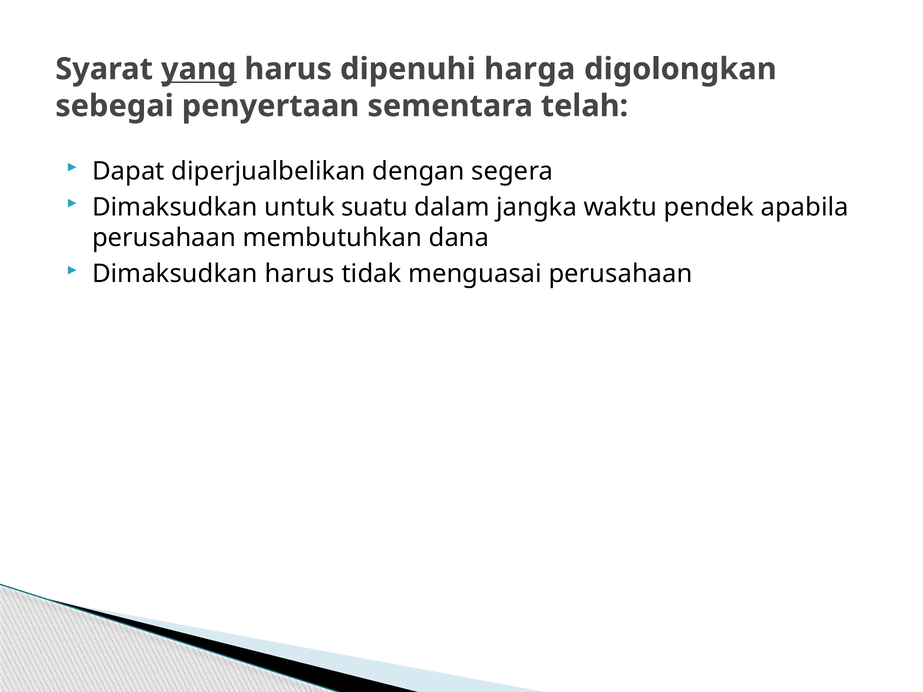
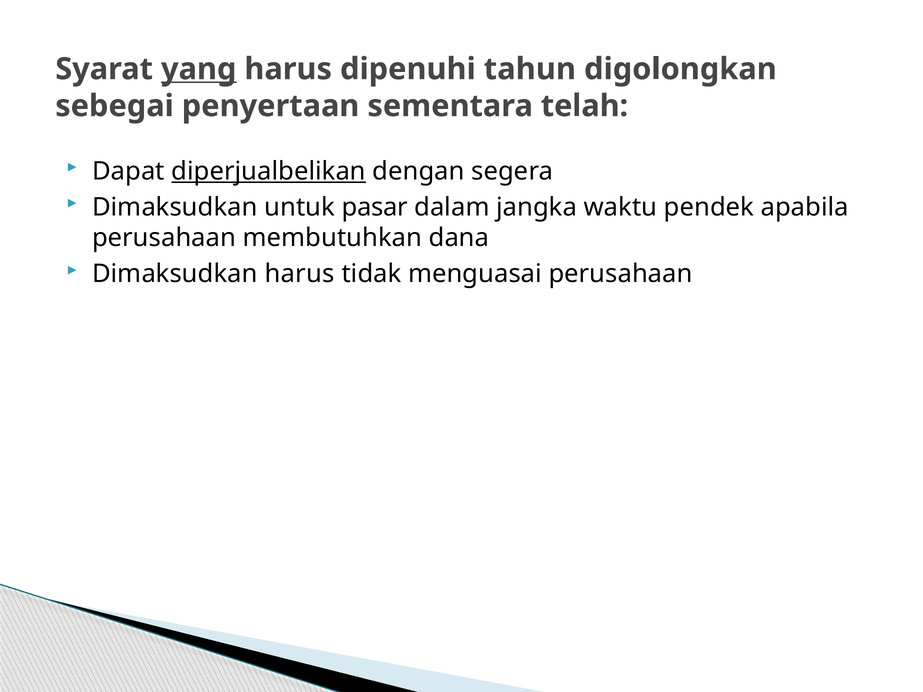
harga: harga -> tahun
diperjualbelikan underline: none -> present
suatu: suatu -> pasar
